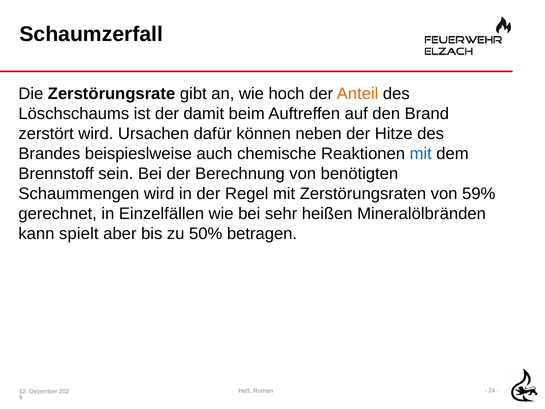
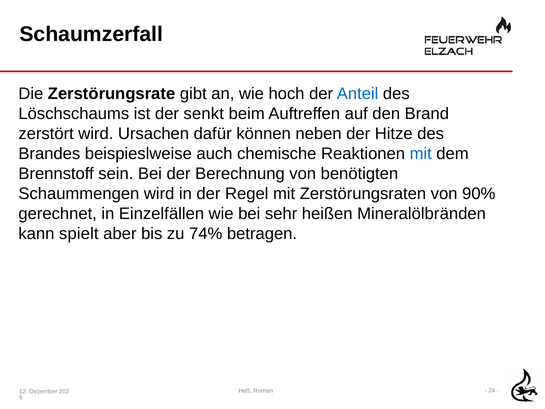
Anteil colour: orange -> blue
damit: damit -> senkt
59%: 59% -> 90%
50%: 50% -> 74%
